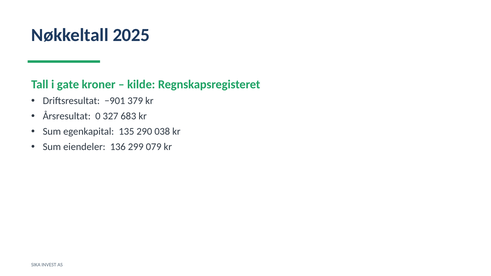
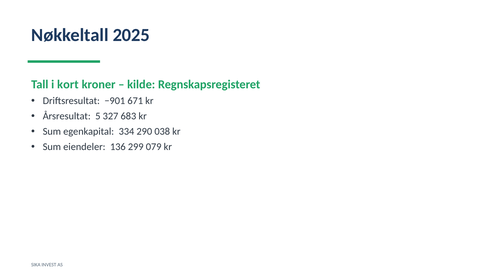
gate: gate -> kort
379: 379 -> 671
0: 0 -> 5
135: 135 -> 334
